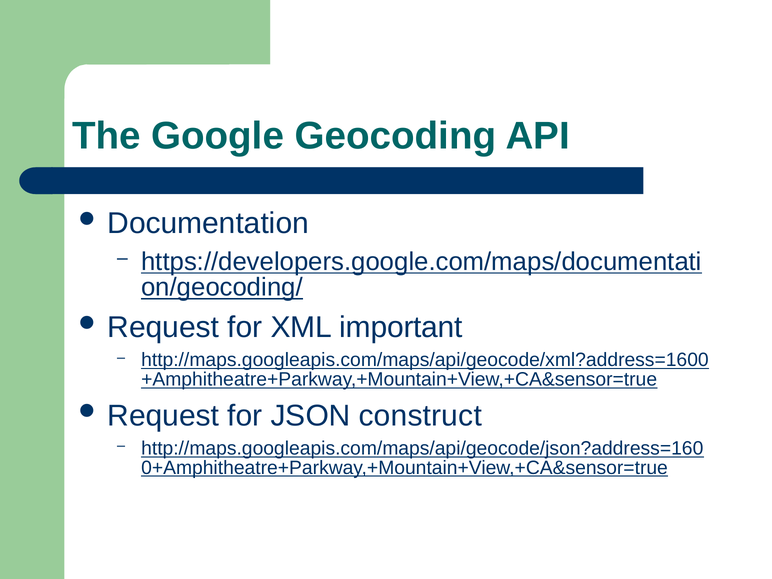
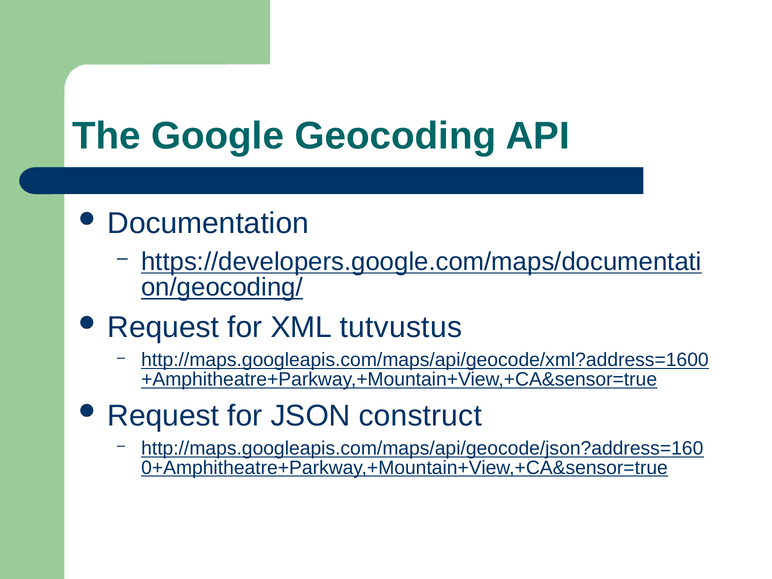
important: important -> tutvustus
